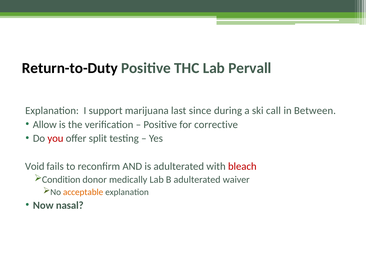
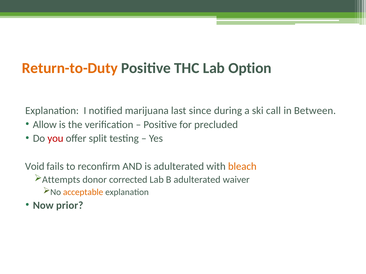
Return-to-Duty colour: black -> orange
Pervall: Pervall -> Option
support: support -> notified
corrective: corrective -> precluded
bleach colour: red -> orange
Condition: Condition -> Attempts
medically: medically -> corrected
nasal: nasal -> prior
